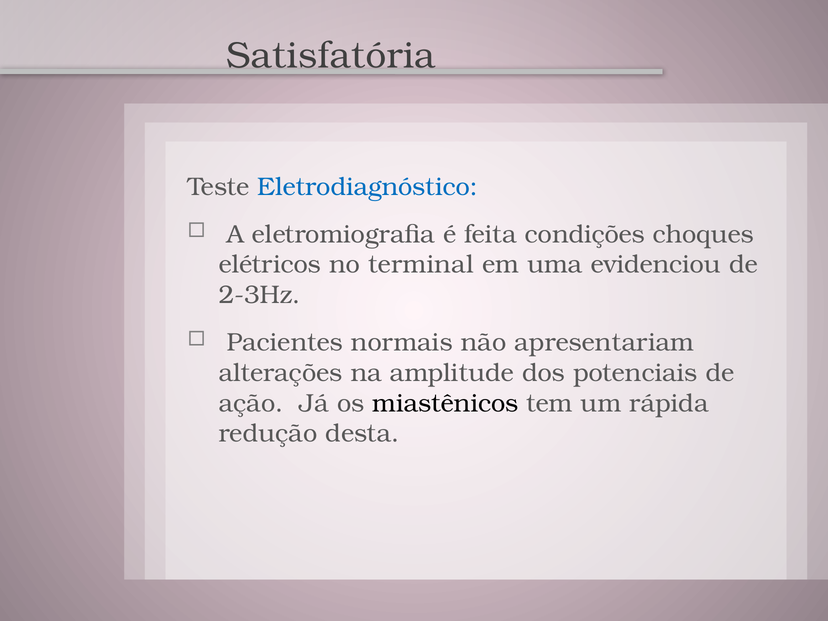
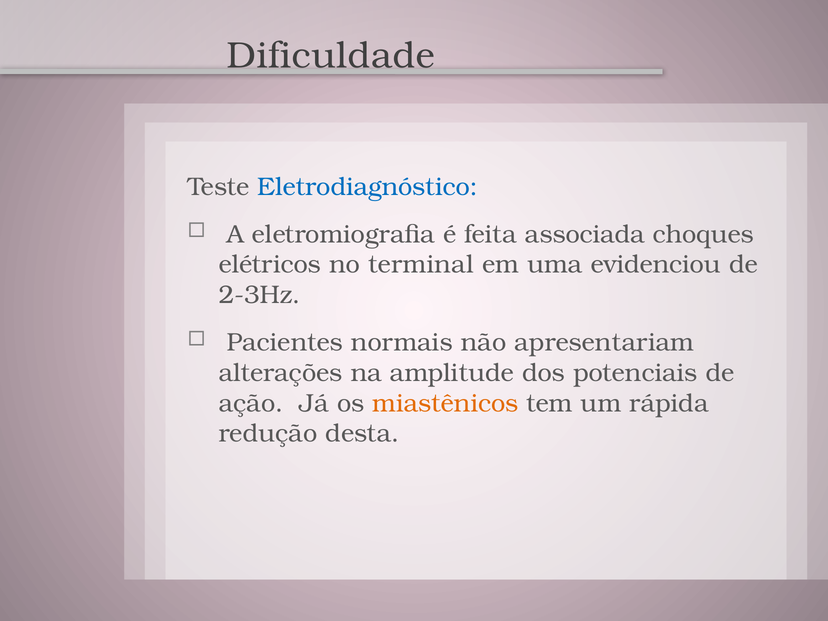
Satisfatória: Satisfatória -> Dificuldade
condições: condições -> associada
miastênicos colour: black -> orange
